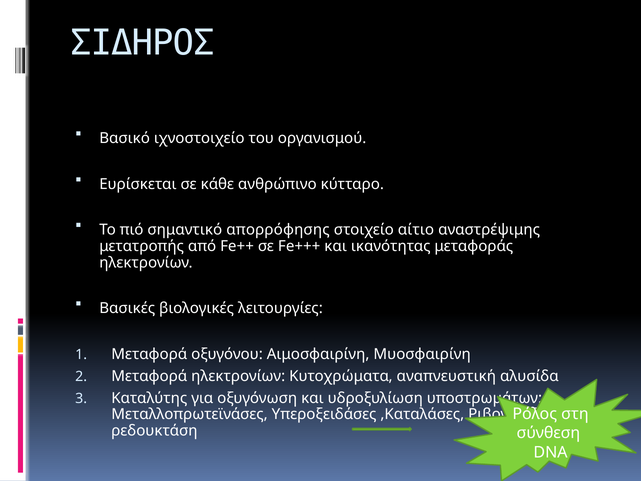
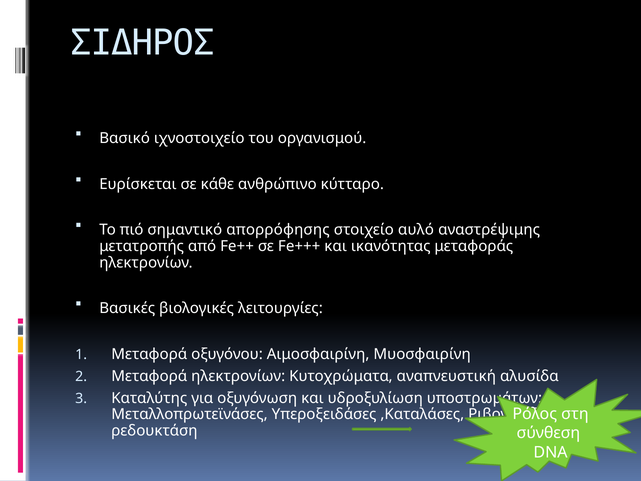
αίτιο: αίτιο -> αυλό
